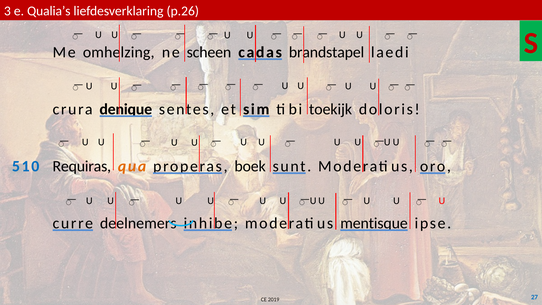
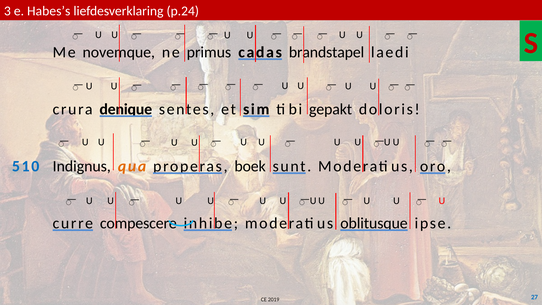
Qualia’s: Qualia’s -> Habes’s
p.26: p.26 -> p.24
omhelzing: omhelzing -> novemque
scheen: scheen -> primus
toekijk: toekijk -> gepakt
Requiras: Requiras -> Indignus
deelnemers: deelnemers -> compescere
mentisque: mentisque -> oblitusque
